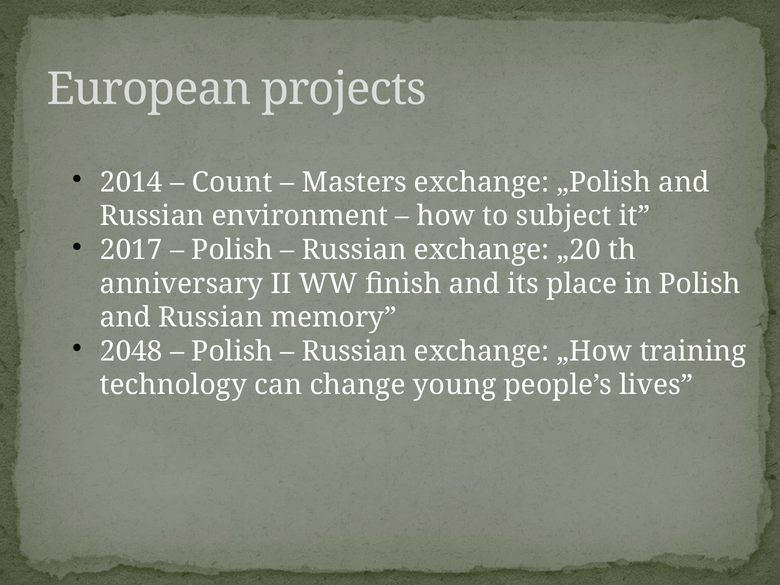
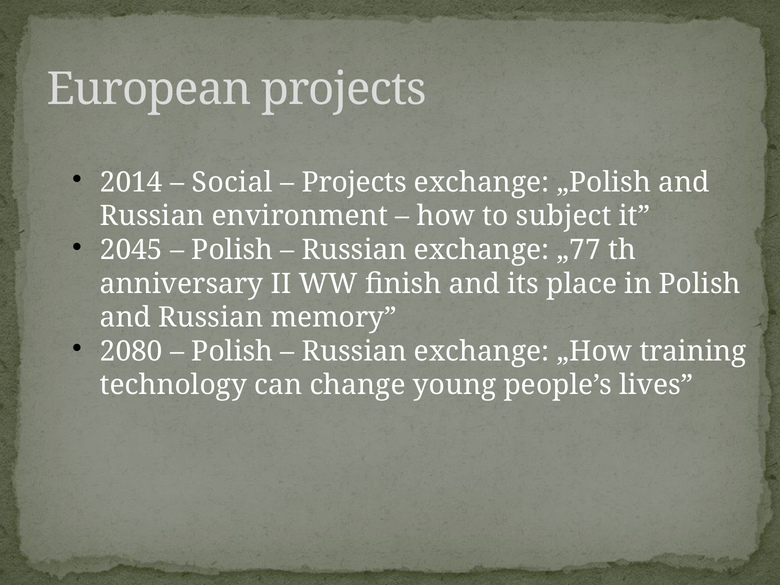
Count: Count -> Social
Masters at (354, 182): Masters -> Projects
2017: 2017 -> 2045
„20: „20 -> „77
2048: 2048 -> 2080
